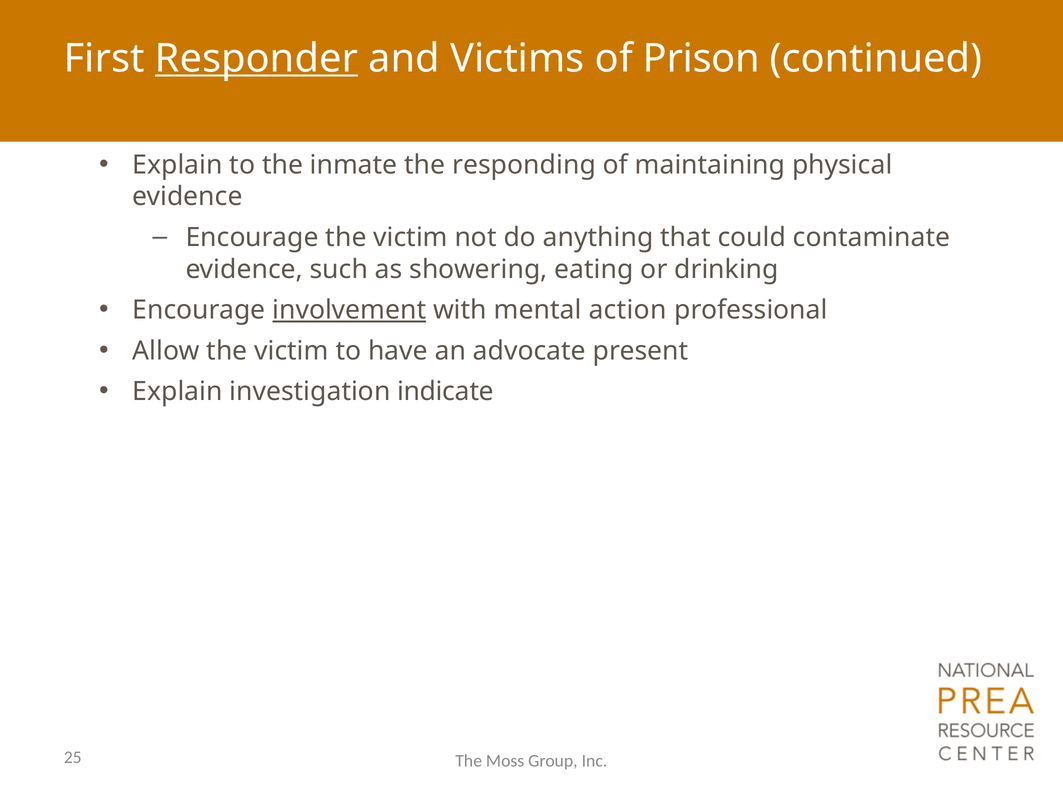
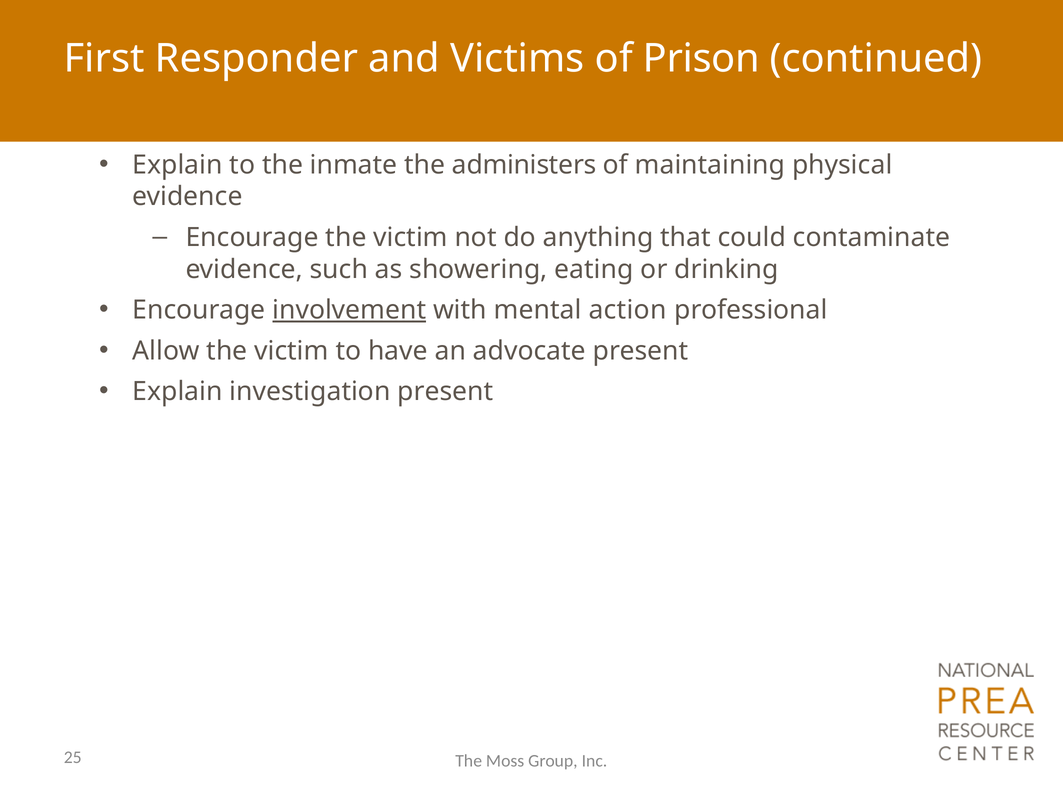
Responder underline: present -> none
responding: responding -> administers
investigation indicate: indicate -> present
